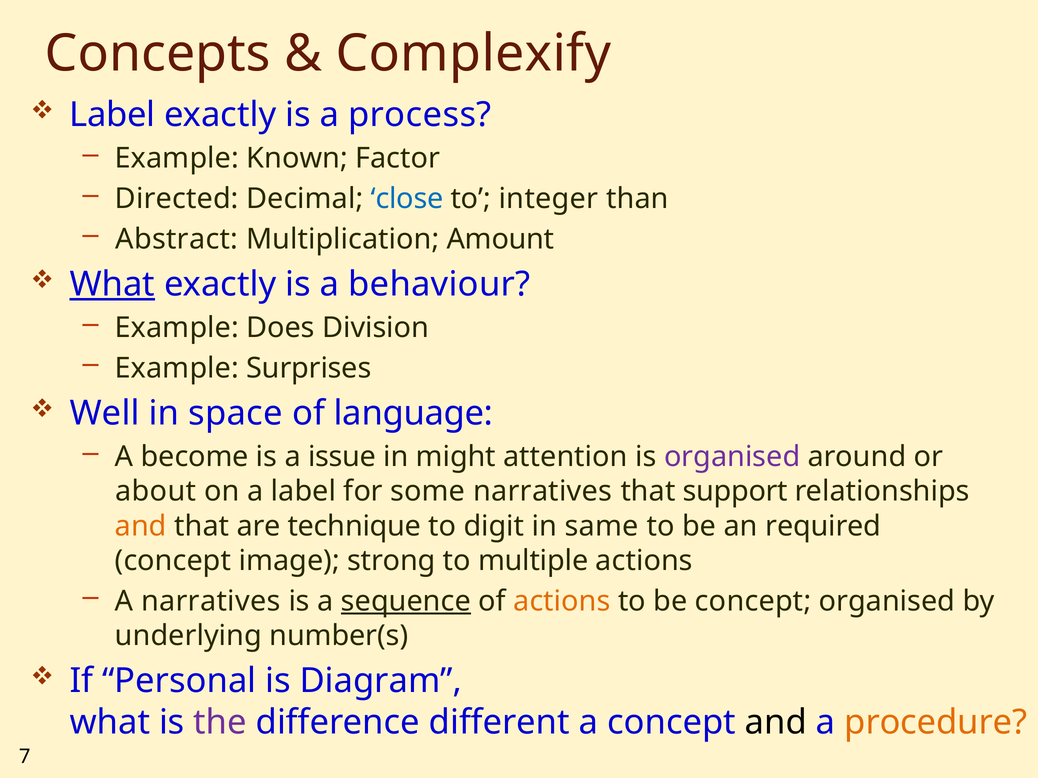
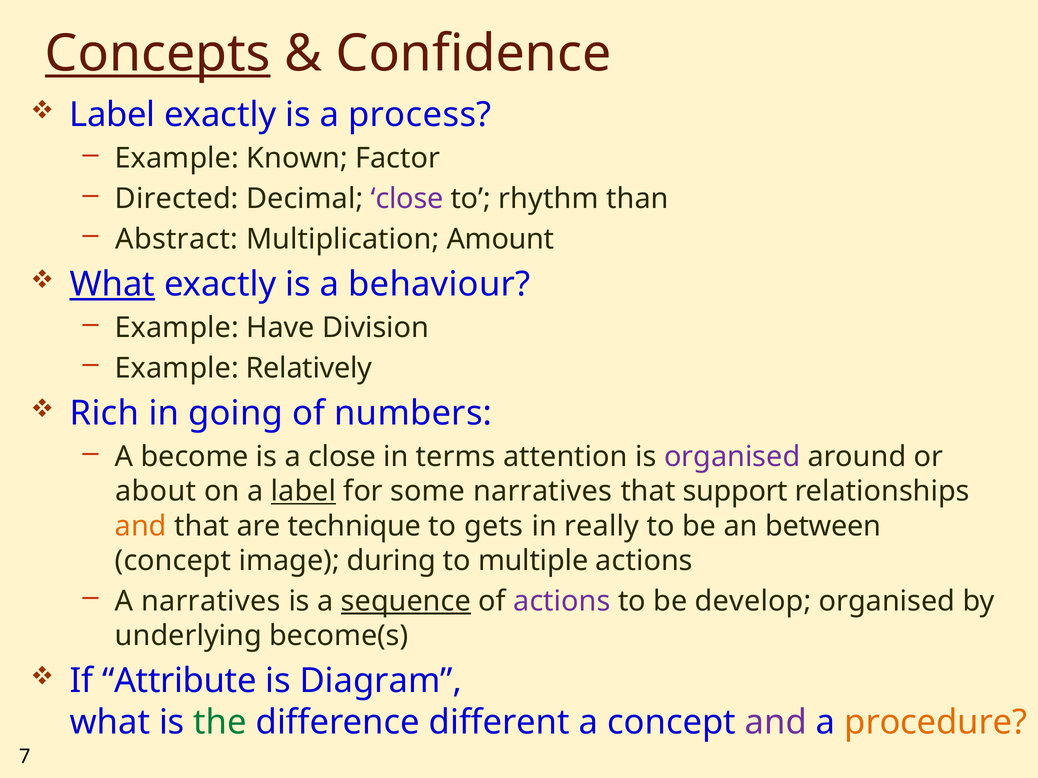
Concepts underline: none -> present
Complexify: Complexify -> Confidence
close at (407, 199) colour: blue -> purple
integer: integer -> rhythm
Does: Does -> Have
Surprises: Surprises -> Relatively
Well: Well -> Rich
space: space -> going
language: language -> numbers
a issue: issue -> close
might: might -> terms
label at (303, 492) underline: none -> present
digit: digit -> gets
same: same -> really
required: required -> between
strong: strong -> during
actions at (562, 601) colour: orange -> purple
be concept: concept -> develop
number(s: number(s -> become(s
Personal: Personal -> Attribute
the colour: purple -> green
and at (776, 723) colour: black -> purple
